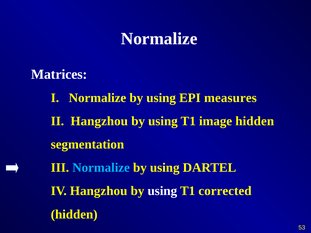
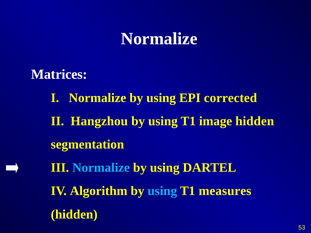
measures: measures -> corrected
IV Hangzhou: Hangzhou -> Algorithm
using at (162, 191) colour: white -> light blue
corrected: corrected -> measures
